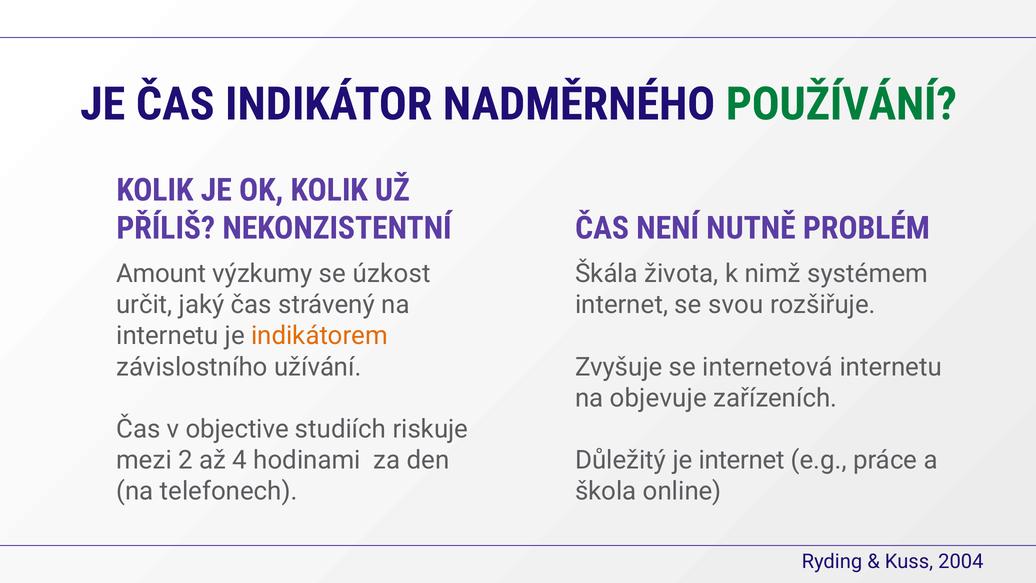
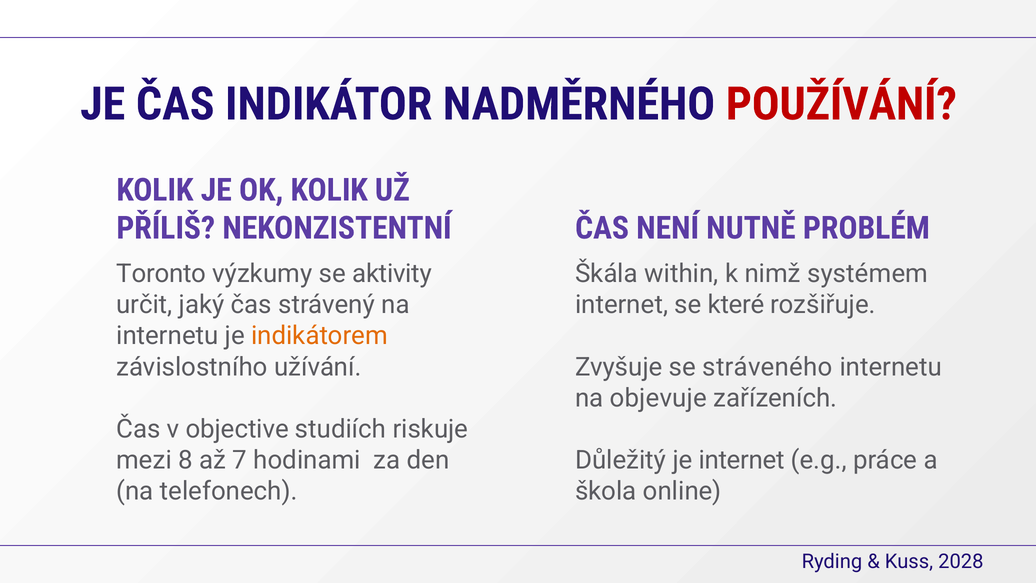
POUŽÍVÁNÍ colour: green -> red
Amount: Amount -> Toronto
úzkost: úzkost -> aktivity
života: života -> within
svou: svou -> které
internetová: internetová -> stráveného
2: 2 -> 8
4: 4 -> 7
2004: 2004 -> 2028
